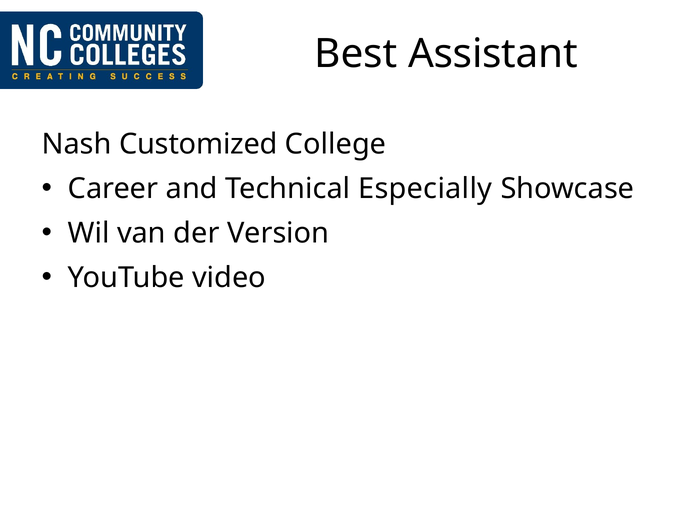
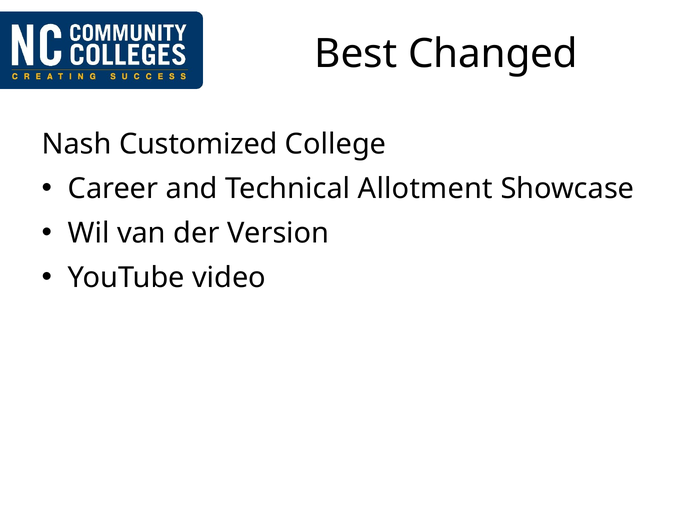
Assistant: Assistant -> Changed
Especially: Especially -> Allotment
